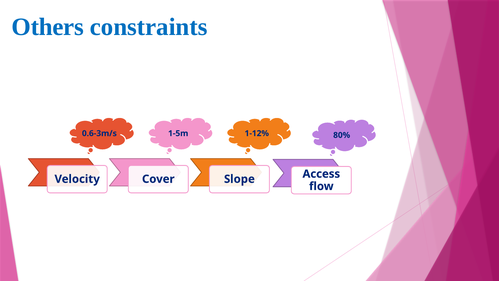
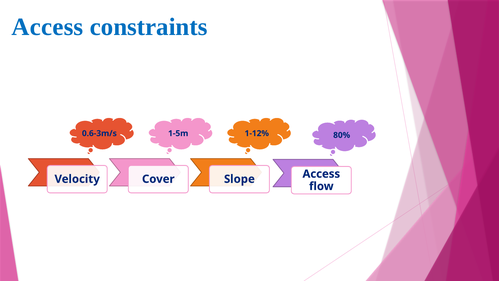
Others at (48, 27): Others -> Access
